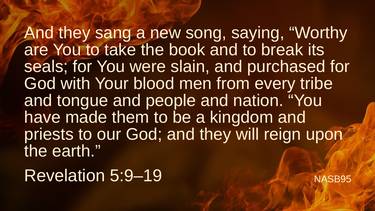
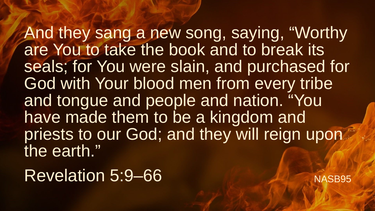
5:9–19: 5:9–19 -> 5:9–66
